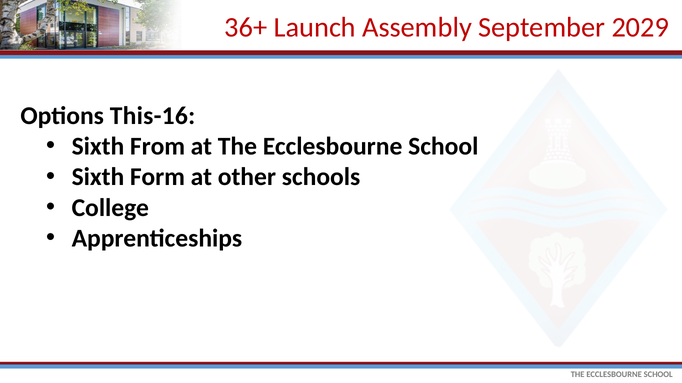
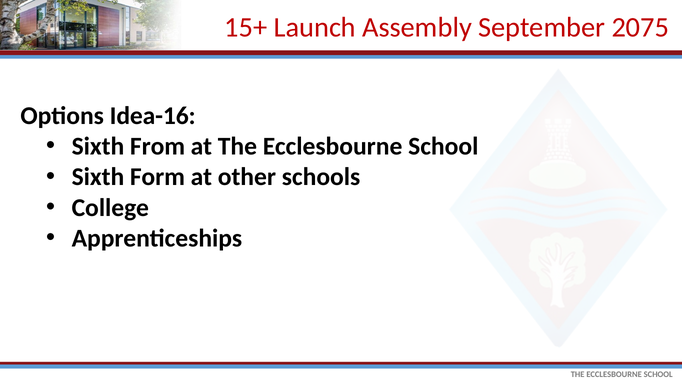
36+: 36+ -> 15+
2029: 2029 -> 2075
This-16: This-16 -> Idea-16
